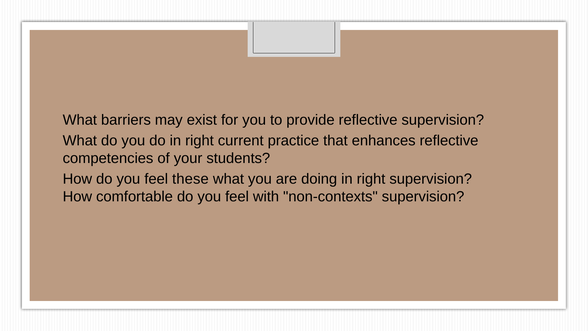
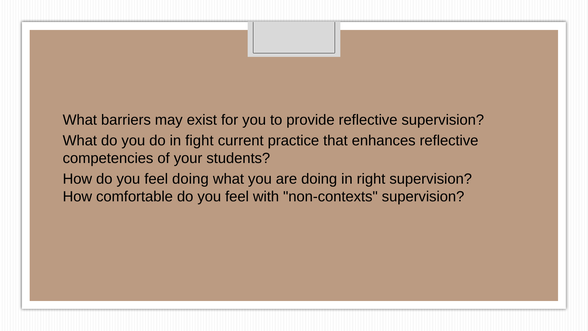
do in right: right -> fight
feel these: these -> doing
